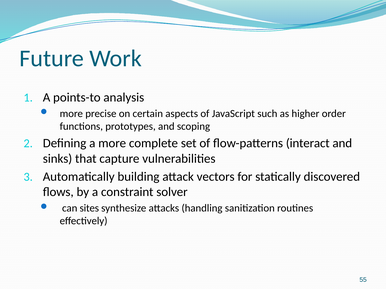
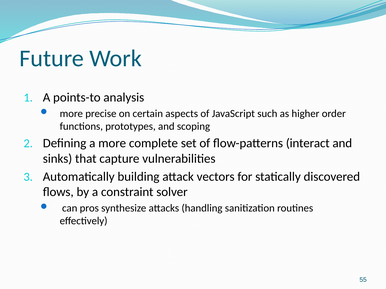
sites: sites -> pros
